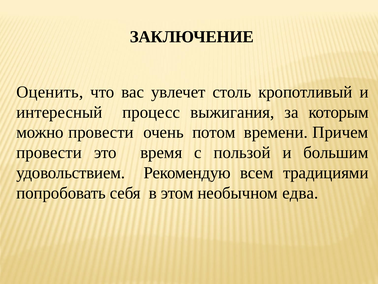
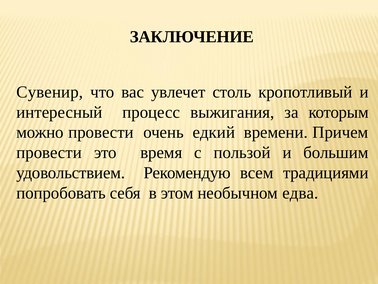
Оценить: Оценить -> Сувенир
потом: потом -> едкий
